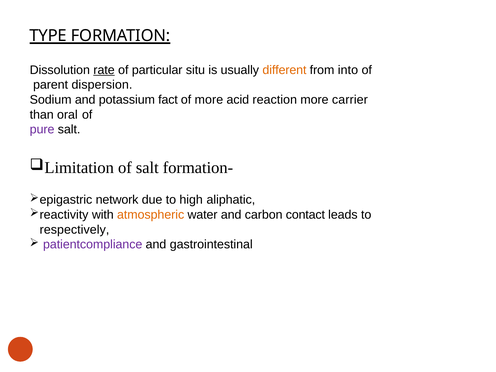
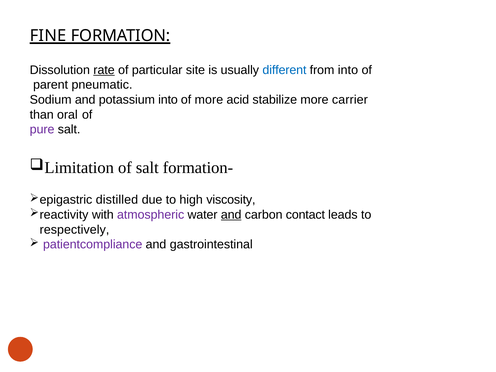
TYPE: TYPE -> FINE
situ: situ -> site
different colour: orange -> blue
dispersion: dispersion -> pneumatic
potassium fact: fact -> into
reaction: reaction -> stabilize
network: network -> distilled
aliphatic: aliphatic -> viscosity
atmospheric colour: orange -> purple
and at (231, 215) underline: none -> present
